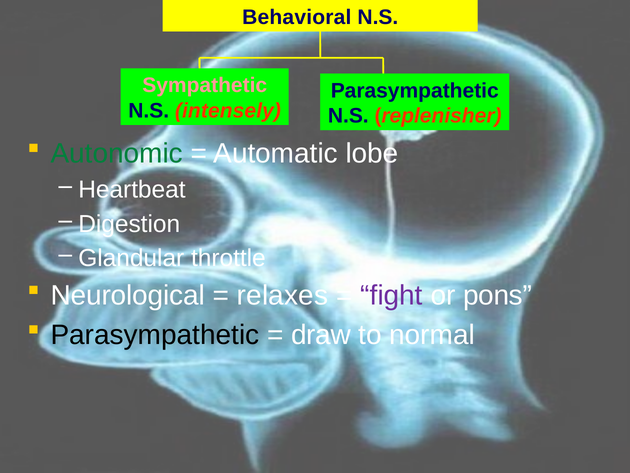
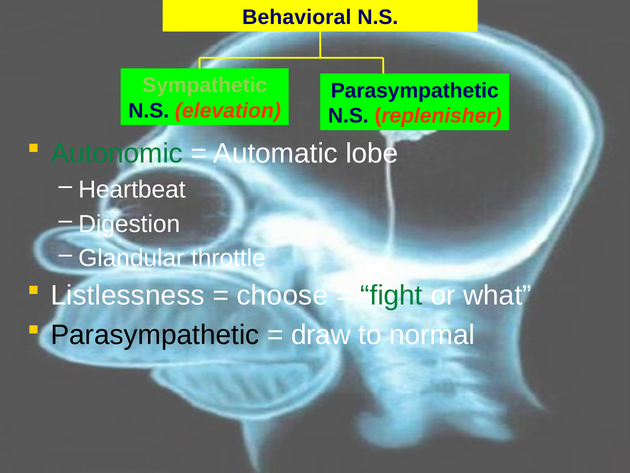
Sympathetic colour: pink -> light green
intensely: intensely -> elevation
Neurological: Neurological -> Listlessness
relaxes: relaxes -> choose
fight colour: purple -> green
pons: pons -> what
